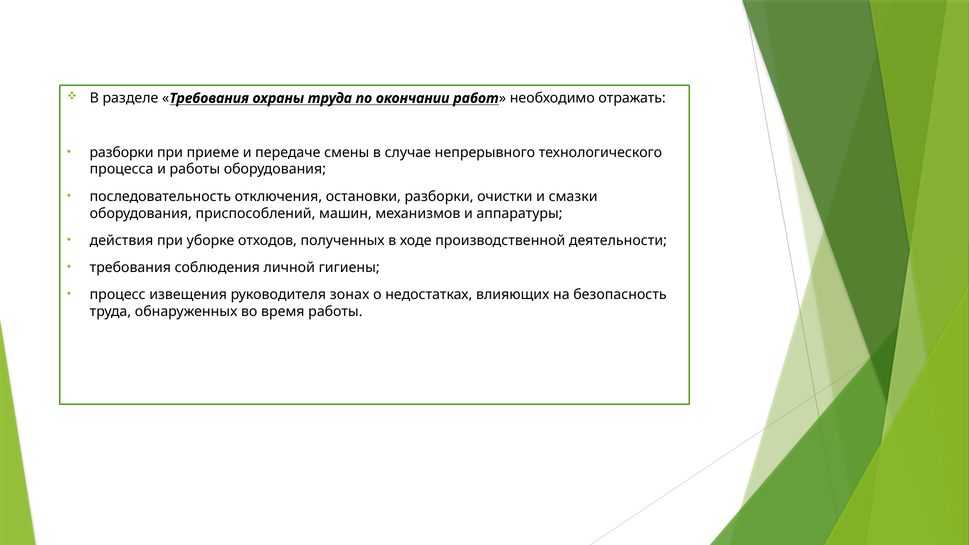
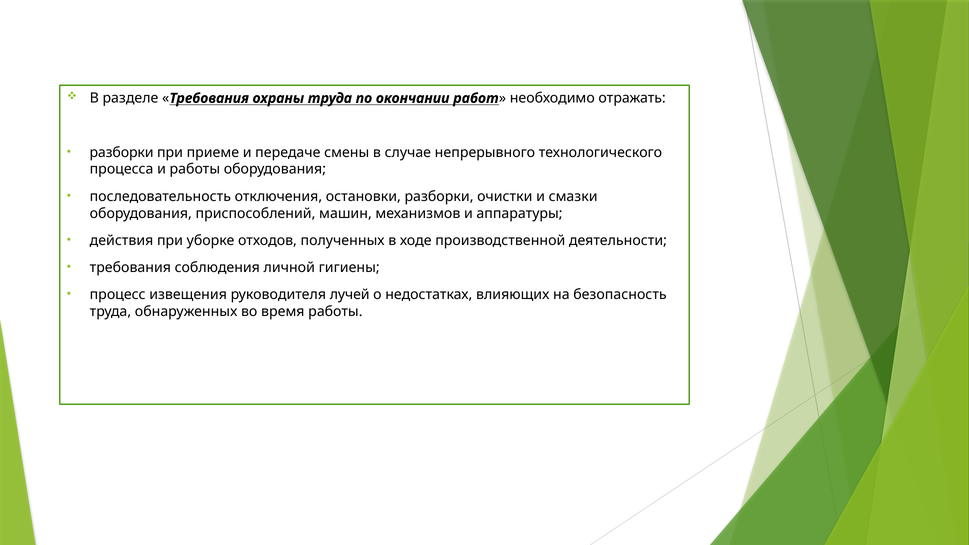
зонах: зонах -> лучей
